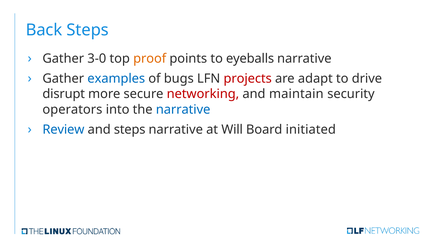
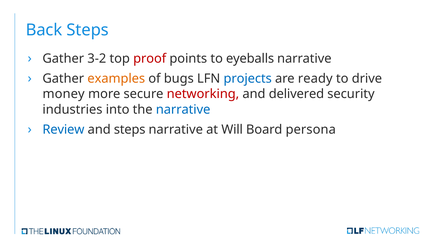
3-0: 3-0 -> 3-2
proof colour: orange -> red
examples colour: blue -> orange
projects colour: red -> blue
adapt: adapt -> ready
disrupt: disrupt -> money
maintain: maintain -> delivered
operators: operators -> industries
initiated: initiated -> persona
